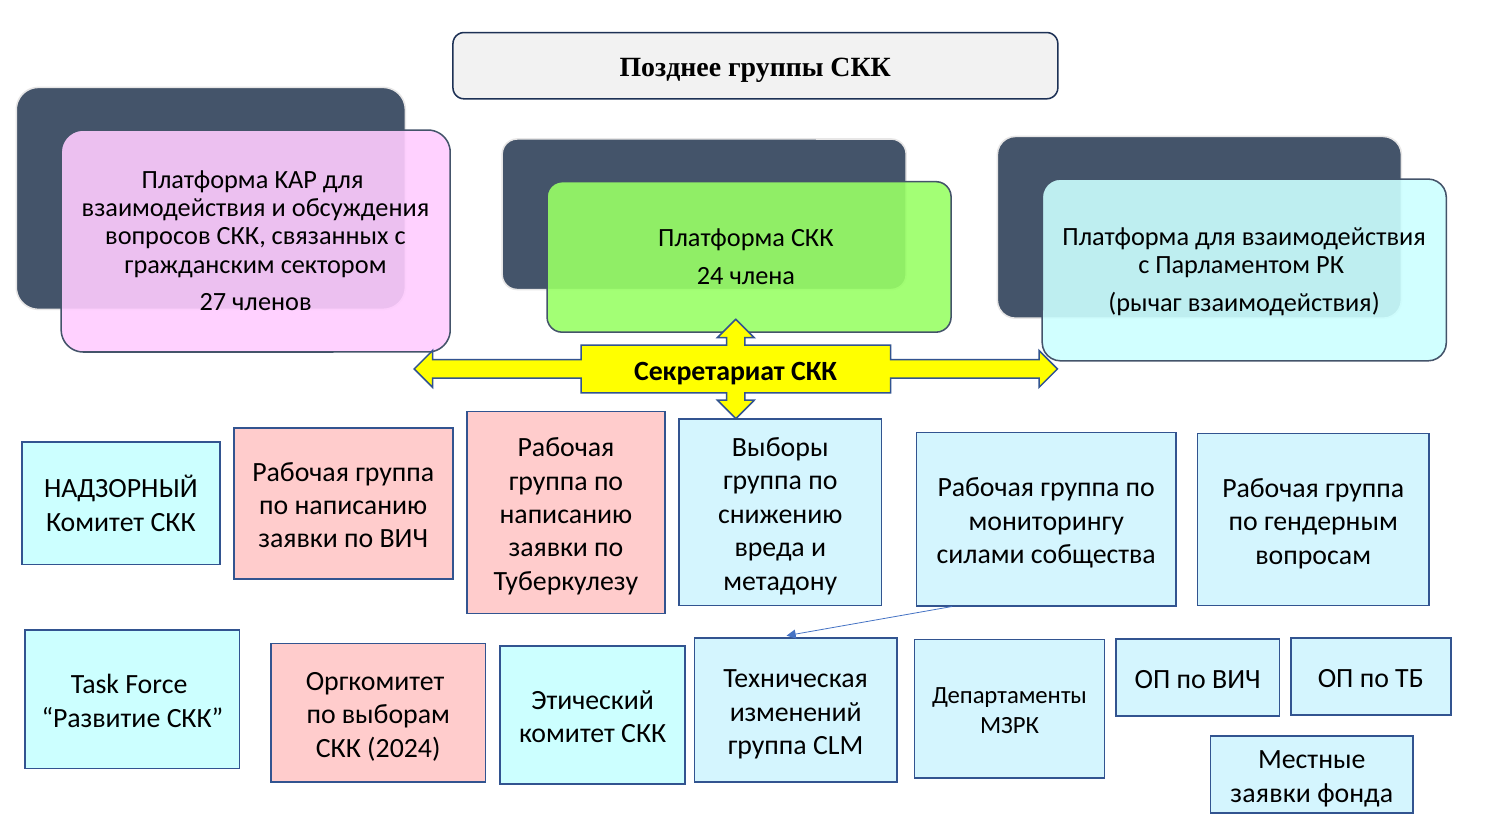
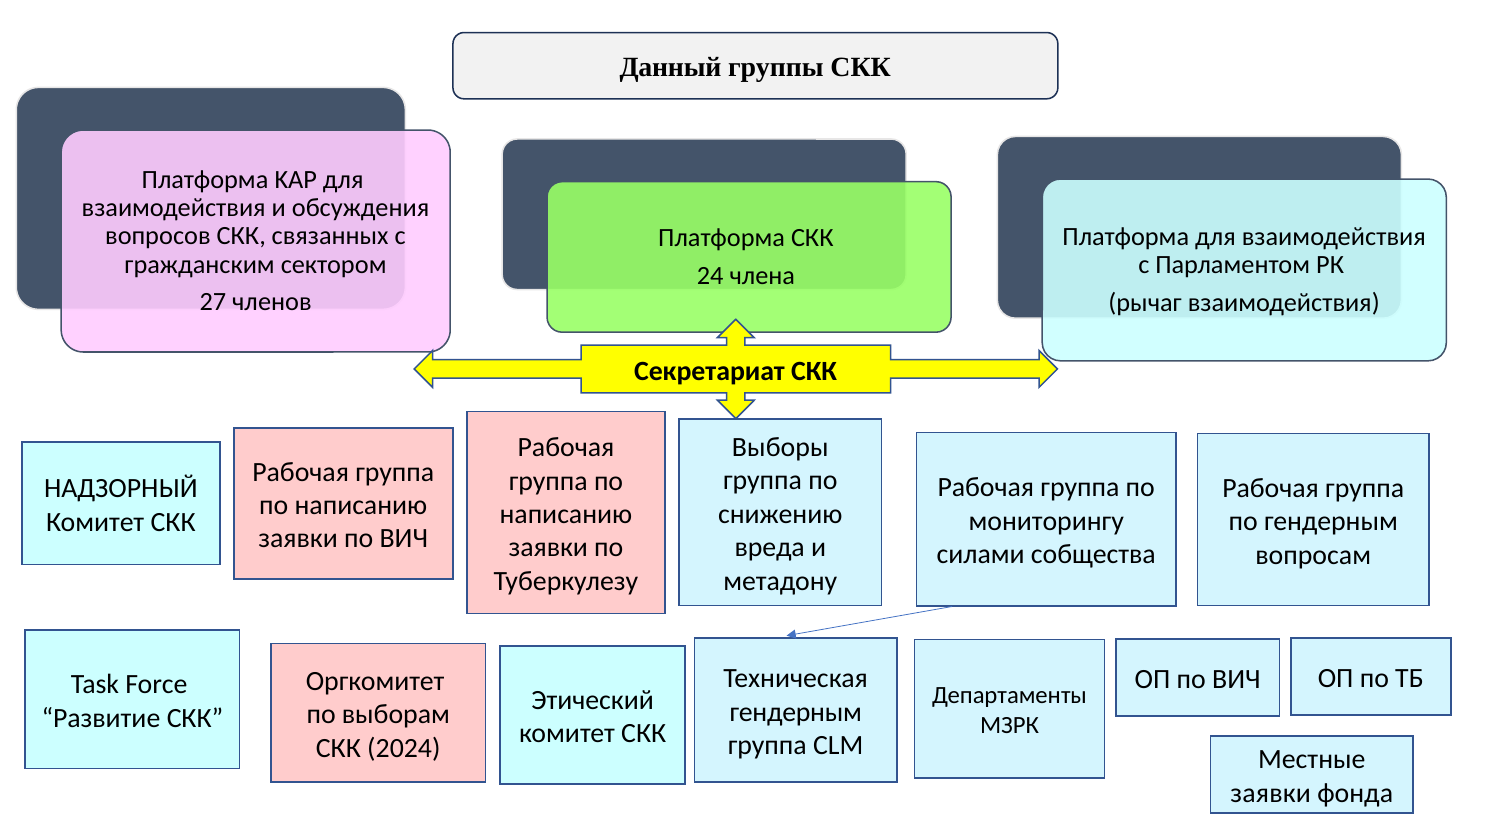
Позднее: Позднее -> Данный
изменений at (796, 712): изменений -> гендерным
